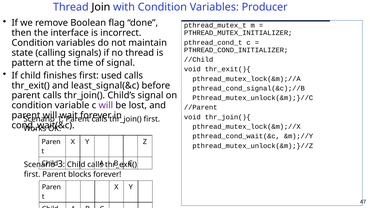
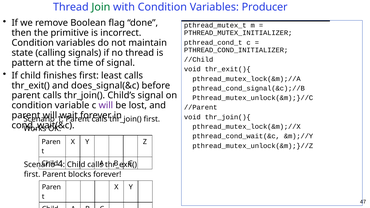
Join colour: black -> green
interface: interface -> primitive
used: used -> least
least_signal(&c: least_signal(&c -> does_signal(&c
3: 3 -> 4
